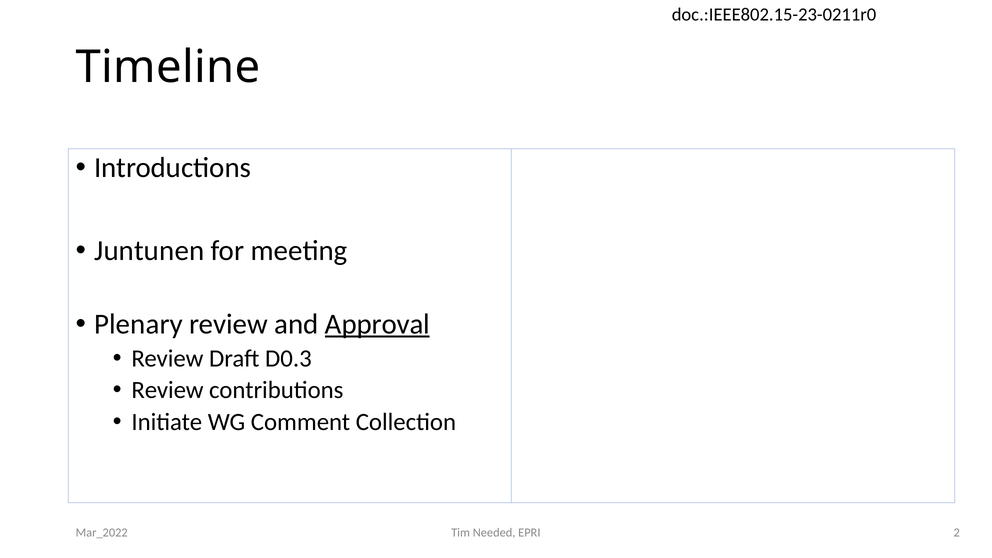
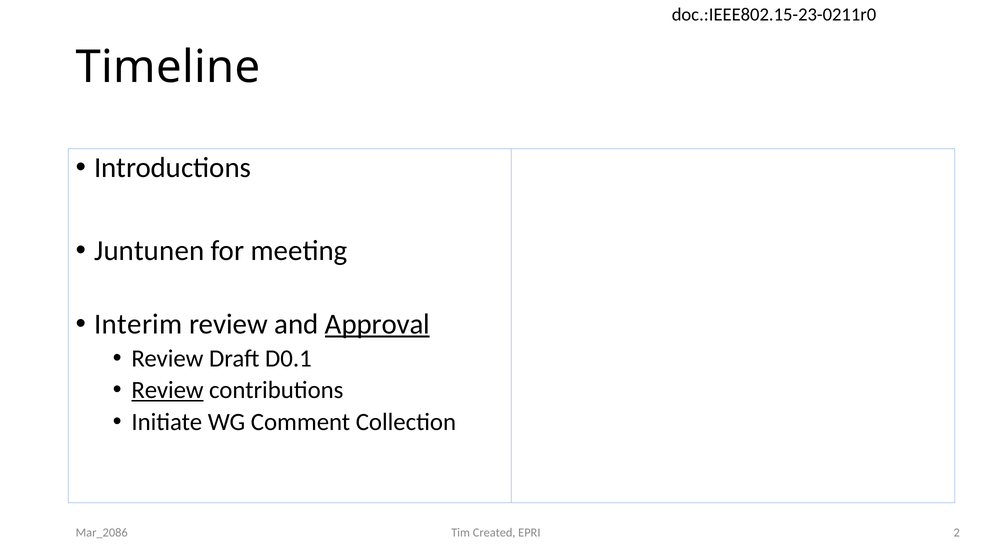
Plenary: Plenary -> Interim
D0.3: D0.3 -> D0.1
Review at (167, 390) underline: none -> present
Mar_2022: Mar_2022 -> Mar_2086
Needed: Needed -> Created
